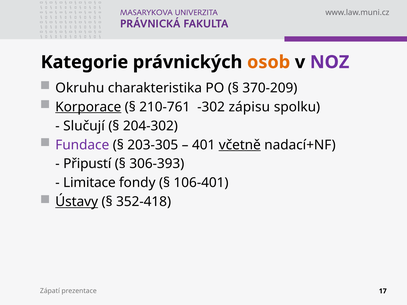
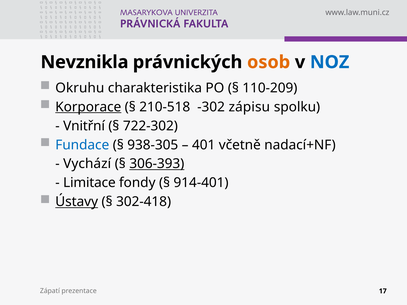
Kategorie: Kategorie -> Nevznikla
NOZ colour: purple -> blue
370-209: 370-209 -> 110-209
210-761: 210-761 -> 210-518
Slučují: Slučují -> Vnitřní
204-302: 204-302 -> 722-302
Fundace colour: purple -> blue
203-305: 203-305 -> 938-305
včetně underline: present -> none
Připustí: Připustí -> Vychází
306-393 underline: none -> present
106-401: 106-401 -> 914-401
352-418: 352-418 -> 302-418
